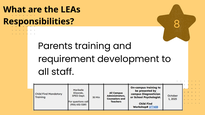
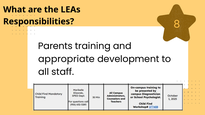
requirement: requirement -> appropriate
